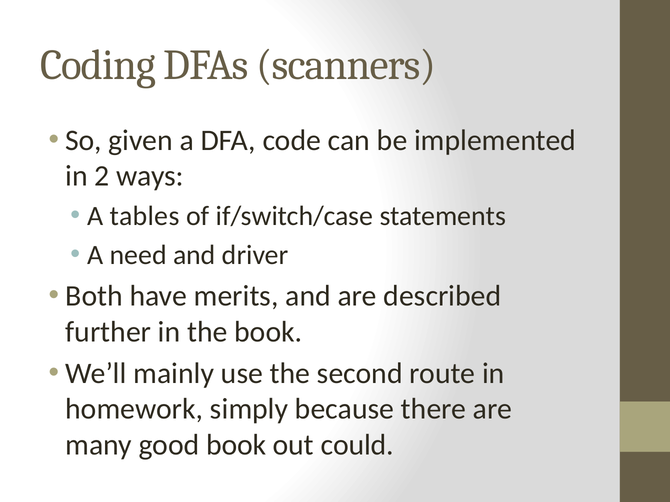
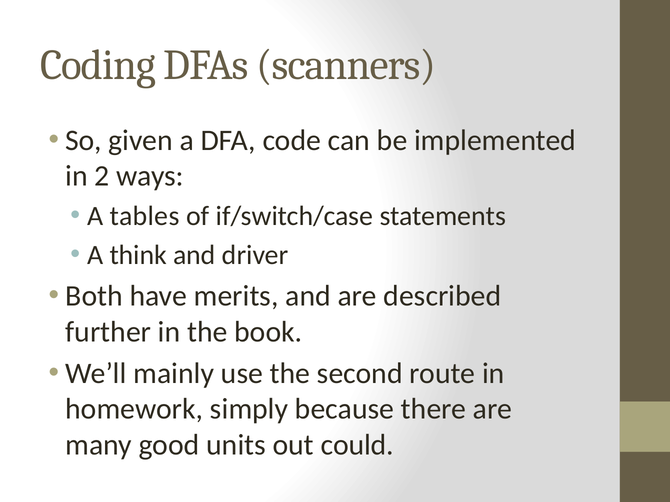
need: need -> think
good book: book -> units
